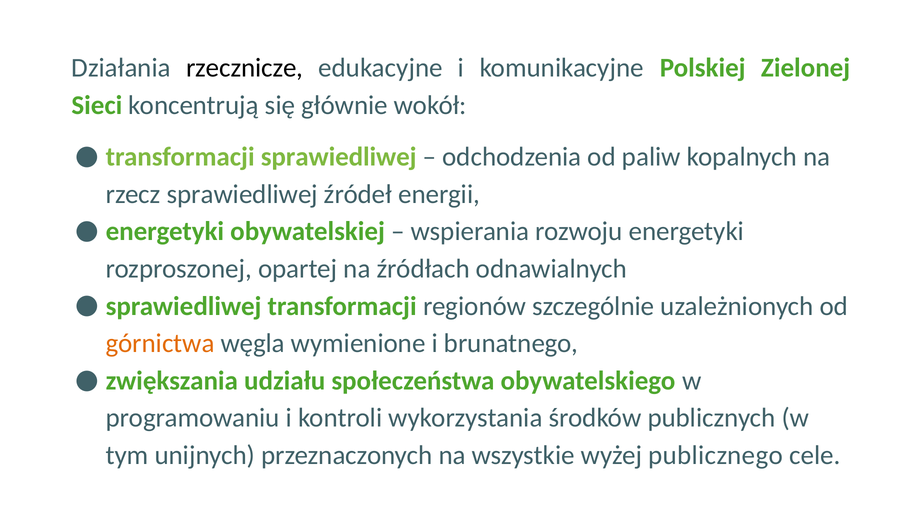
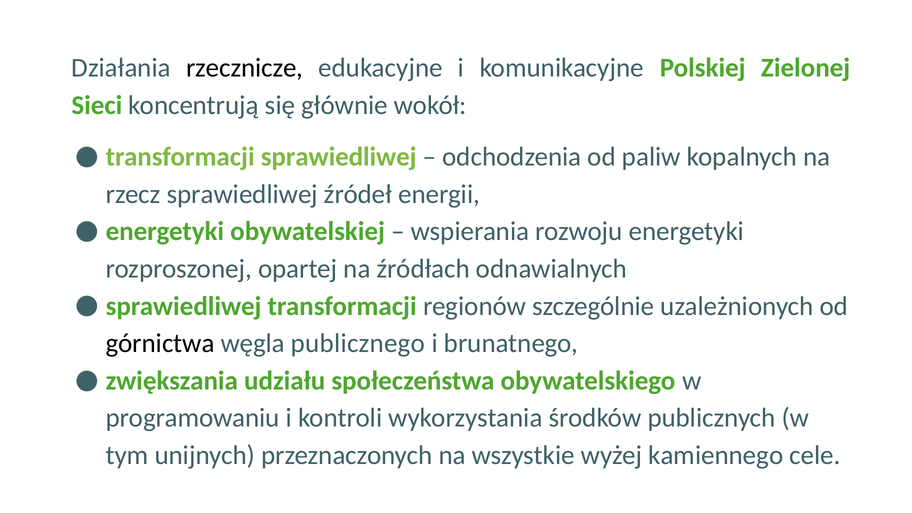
górnictwa colour: orange -> black
wymienione: wymienione -> publicznego
publicznego: publicznego -> kamiennego
